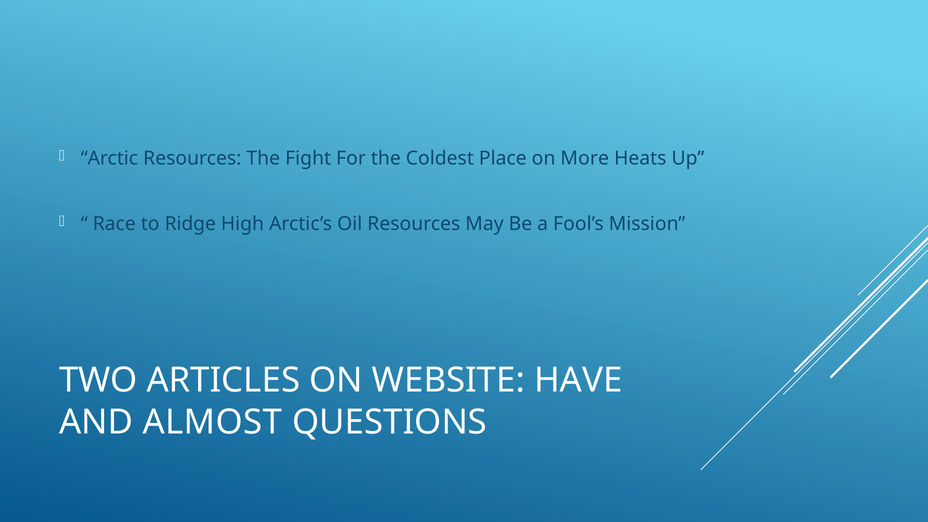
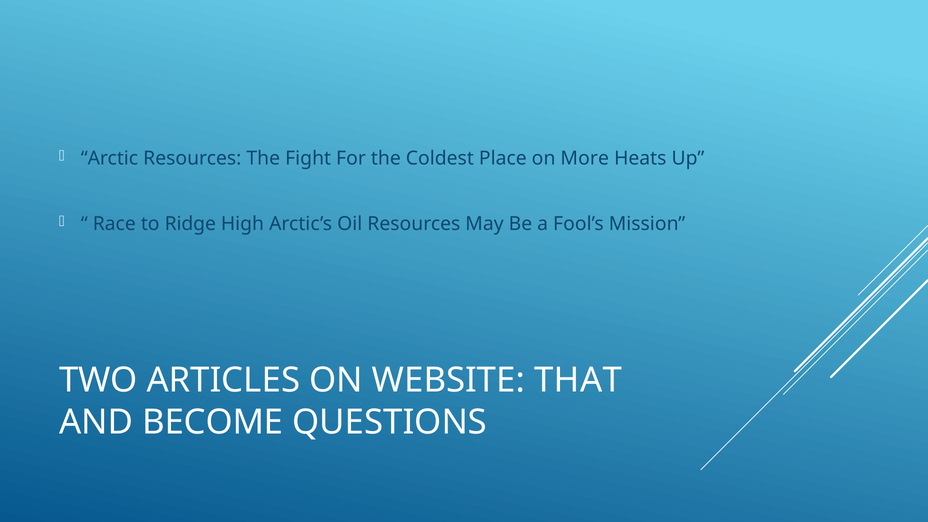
HAVE: HAVE -> THAT
ALMOST: ALMOST -> BECOME
